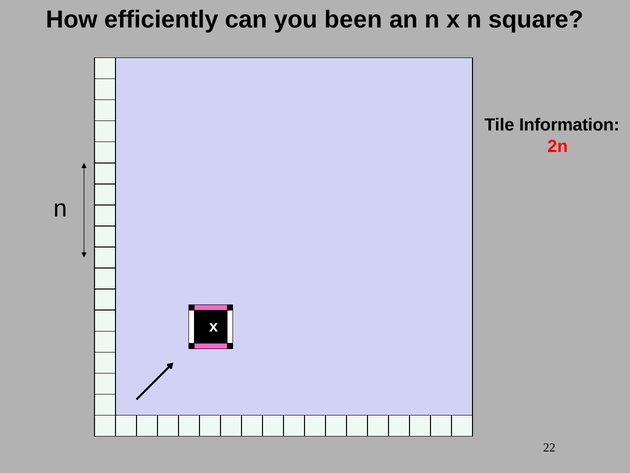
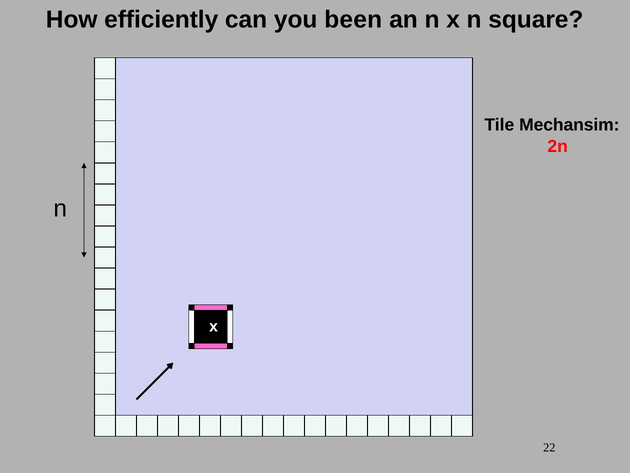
Information: Information -> Mechansim
